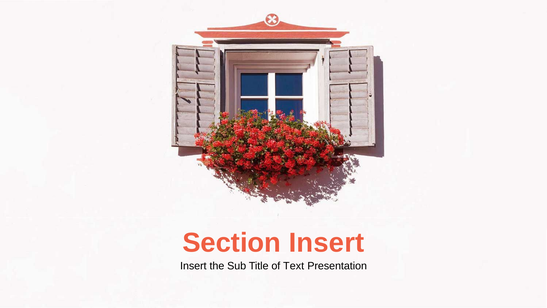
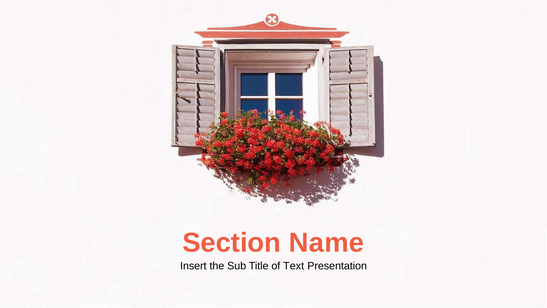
Section Insert: Insert -> Name
